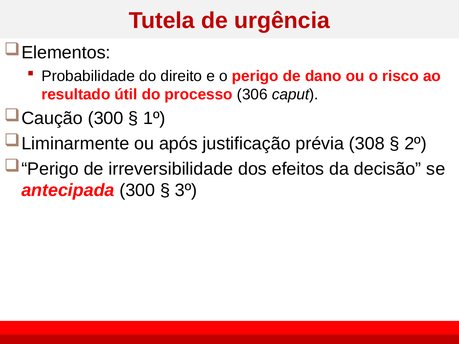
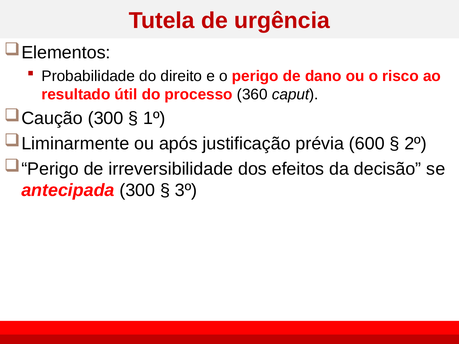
306: 306 -> 360
308: 308 -> 600
